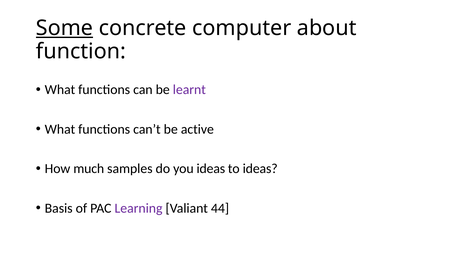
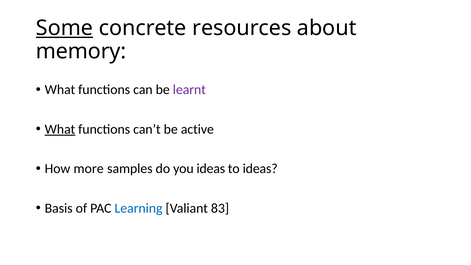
computer: computer -> resources
function: function -> memory
What at (60, 129) underline: none -> present
much: much -> more
Learning colour: purple -> blue
44: 44 -> 83
